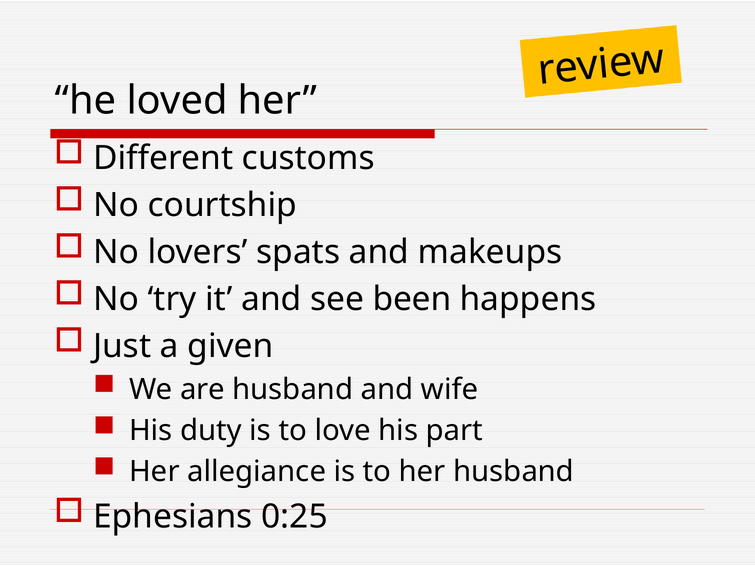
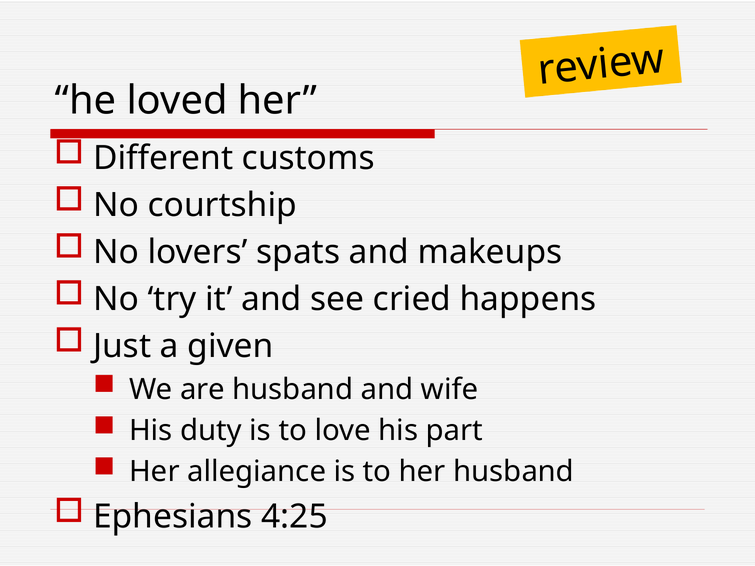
been: been -> cried
0:25: 0:25 -> 4:25
